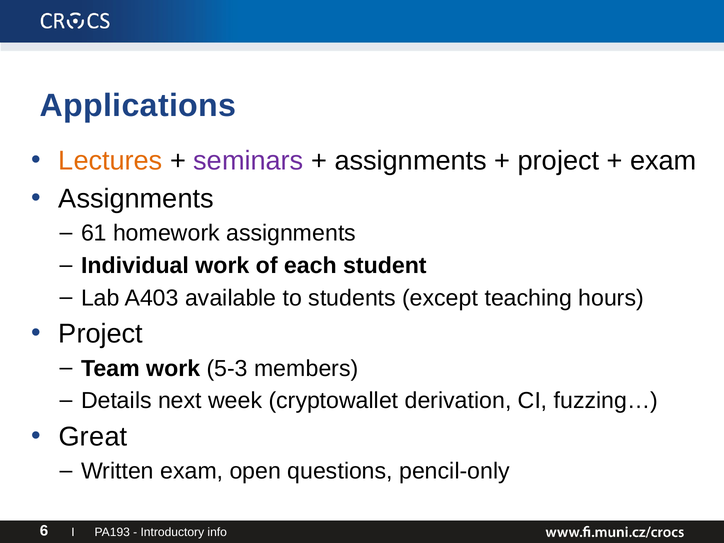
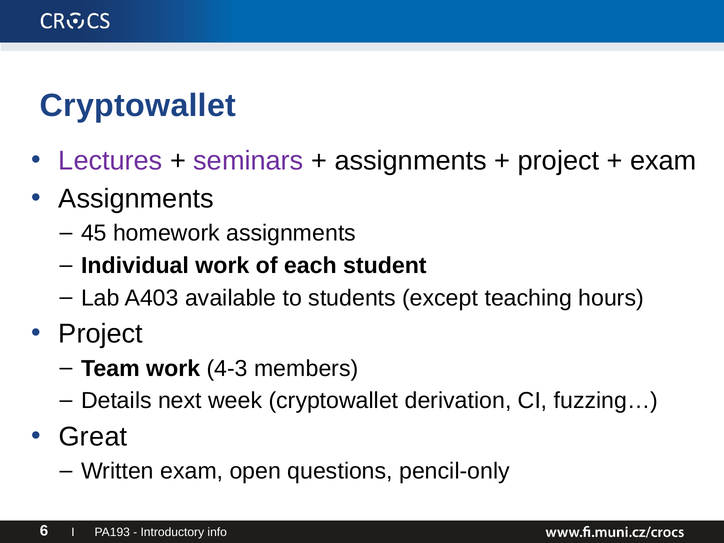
Applications at (138, 105): Applications -> Cryptowallet
Lectures colour: orange -> purple
61: 61 -> 45
5-3: 5-3 -> 4-3
